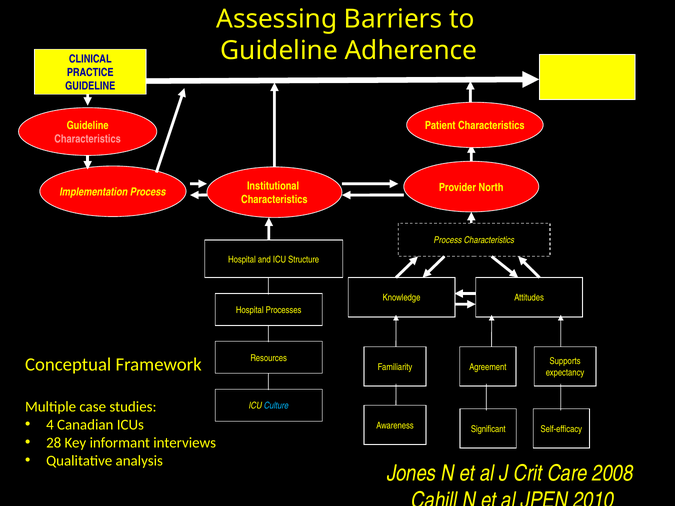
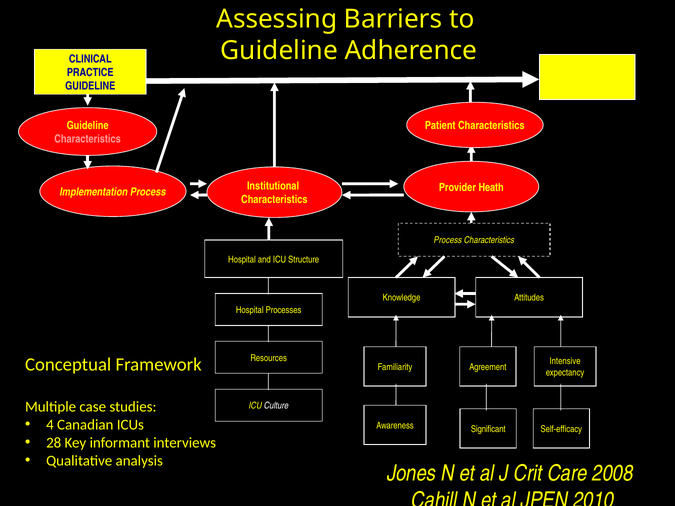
North: North -> Heath
Supports: Supports -> Intensive
Culture colour: light blue -> white
